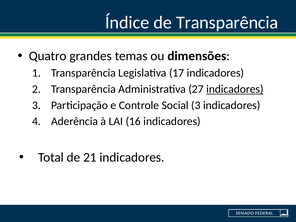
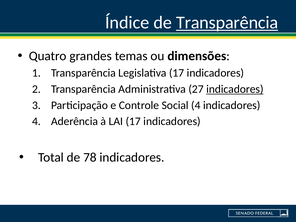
Transparência at (227, 22) underline: none -> present
Social 3: 3 -> 4
LAI 16: 16 -> 17
21: 21 -> 78
